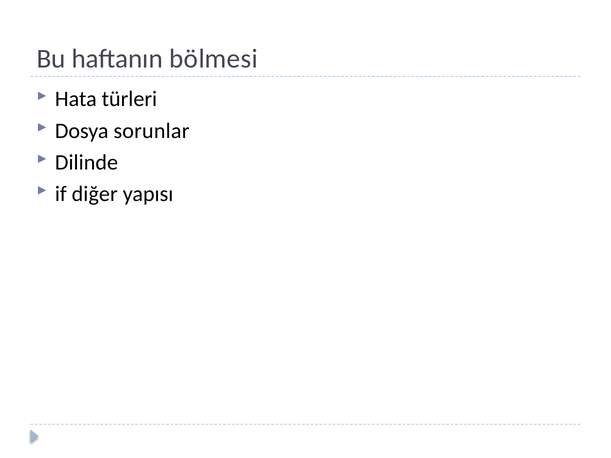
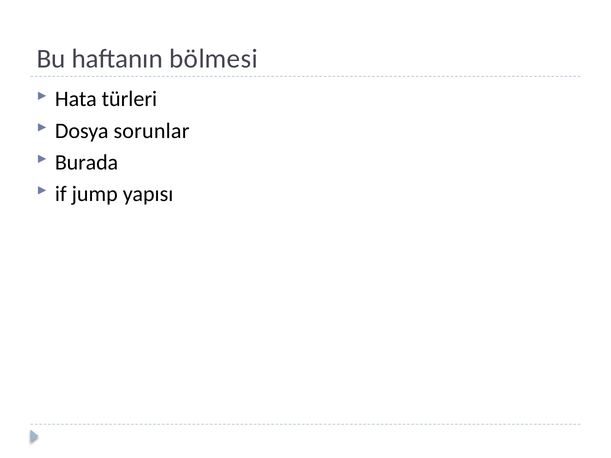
Dilinde: Dilinde -> Burada
diğer: diğer -> jump
